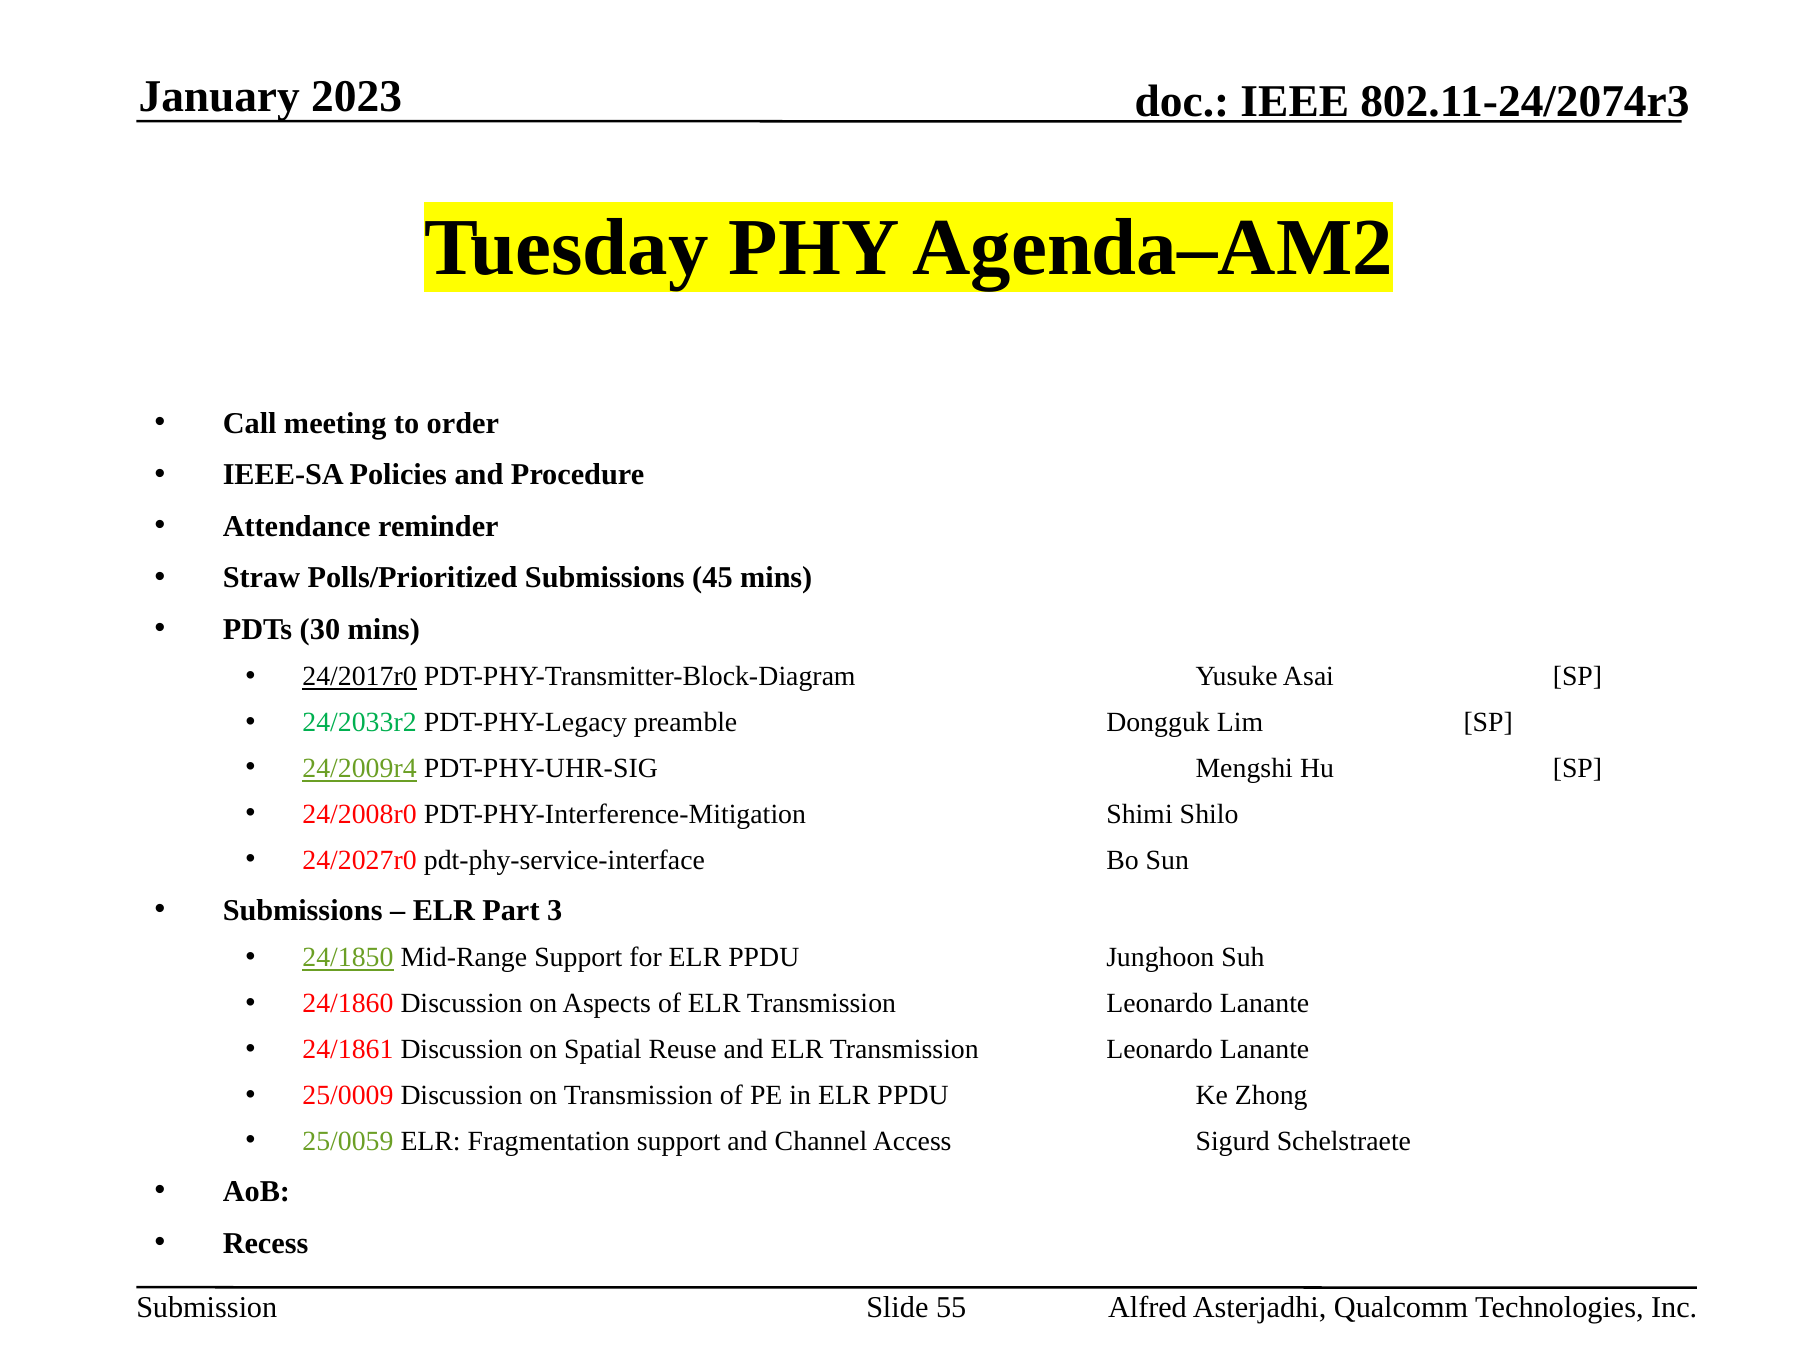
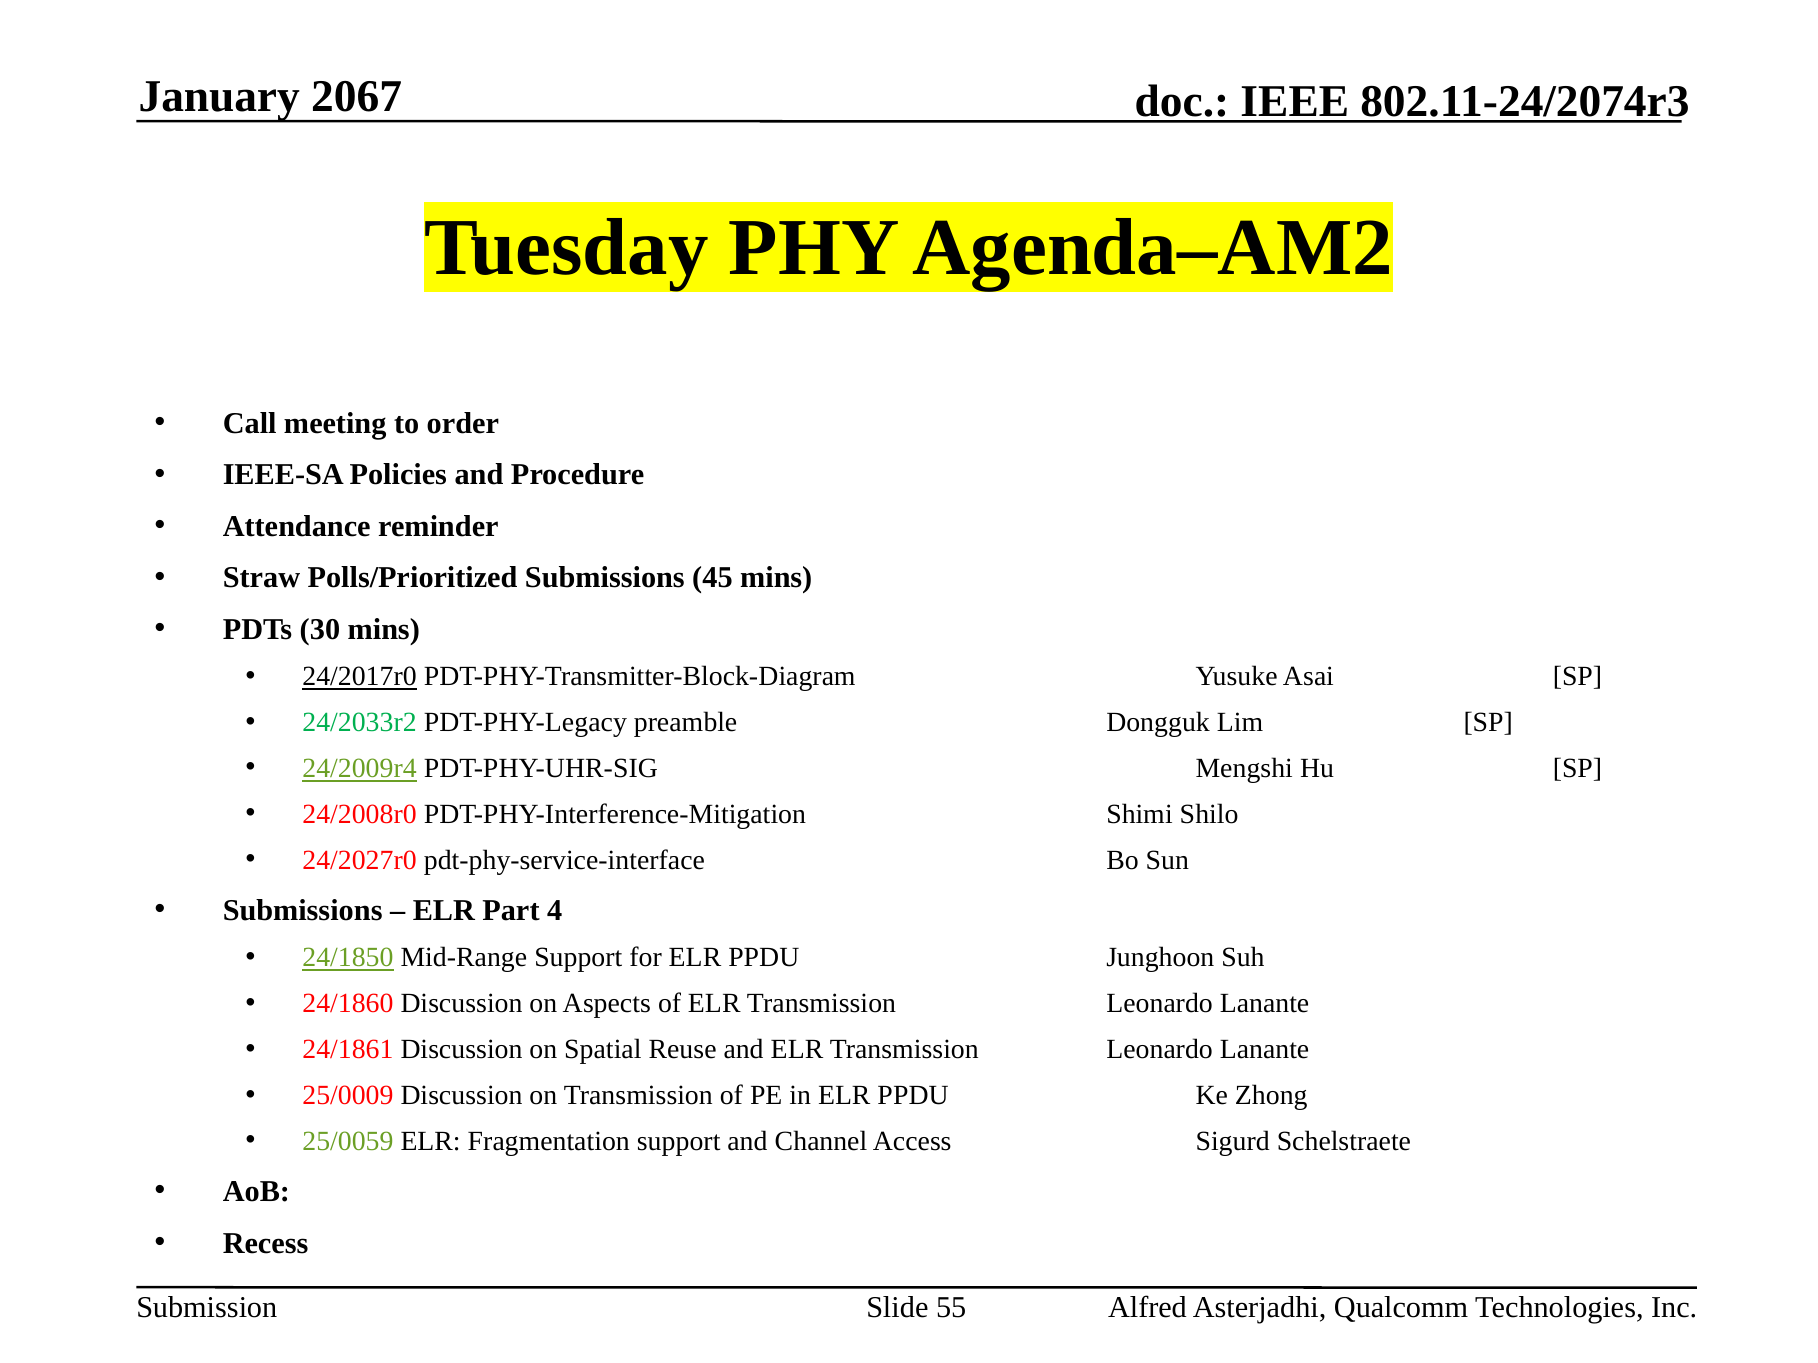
2023: 2023 -> 2067
3: 3 -> 4
